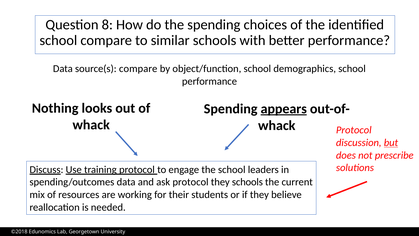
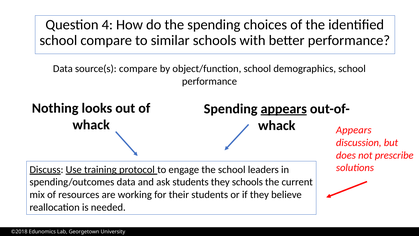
8: 8 -> 4
whack Protocol: Protocol -> Appears
but underline: present -> none
ask protocol: protocol -> students
